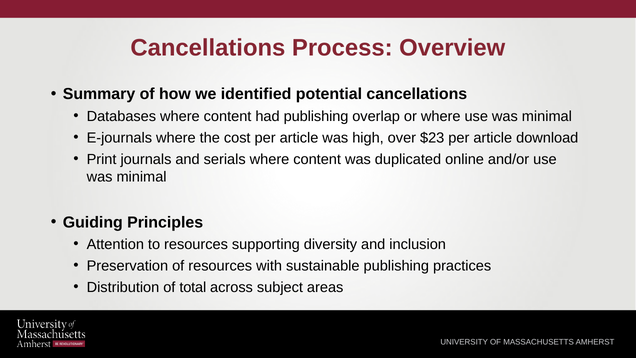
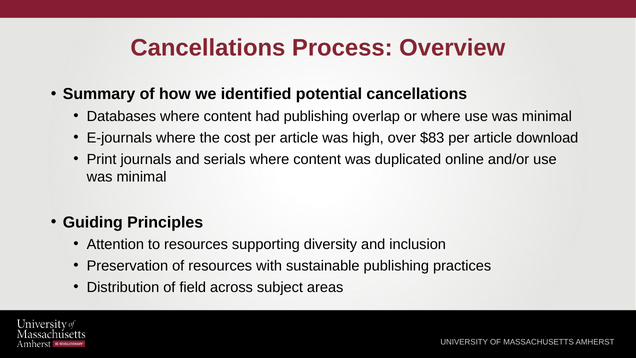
$23: $23 -> $83
total: total -> field
